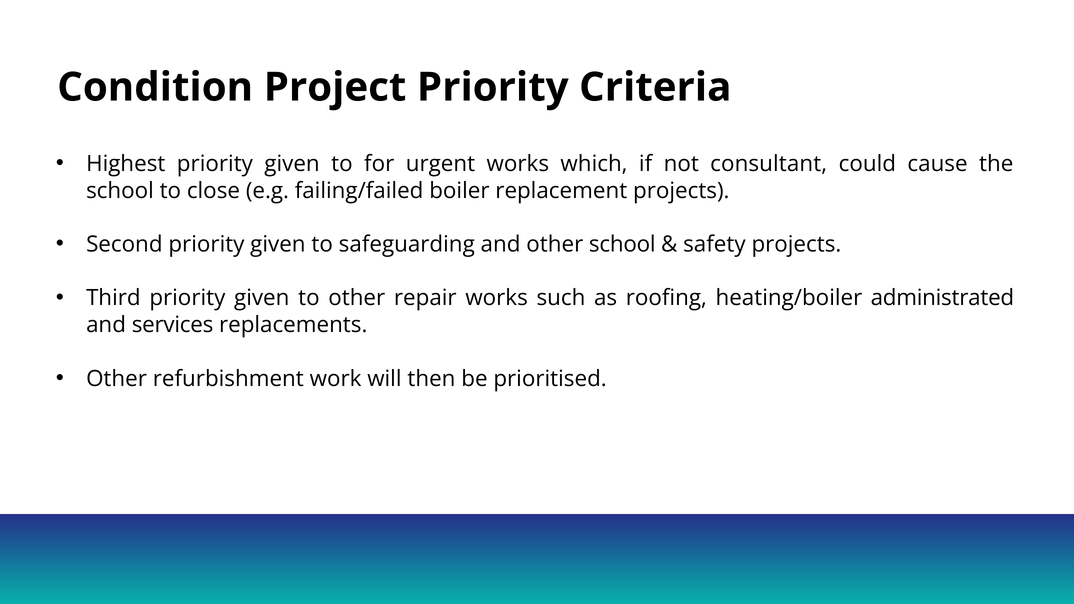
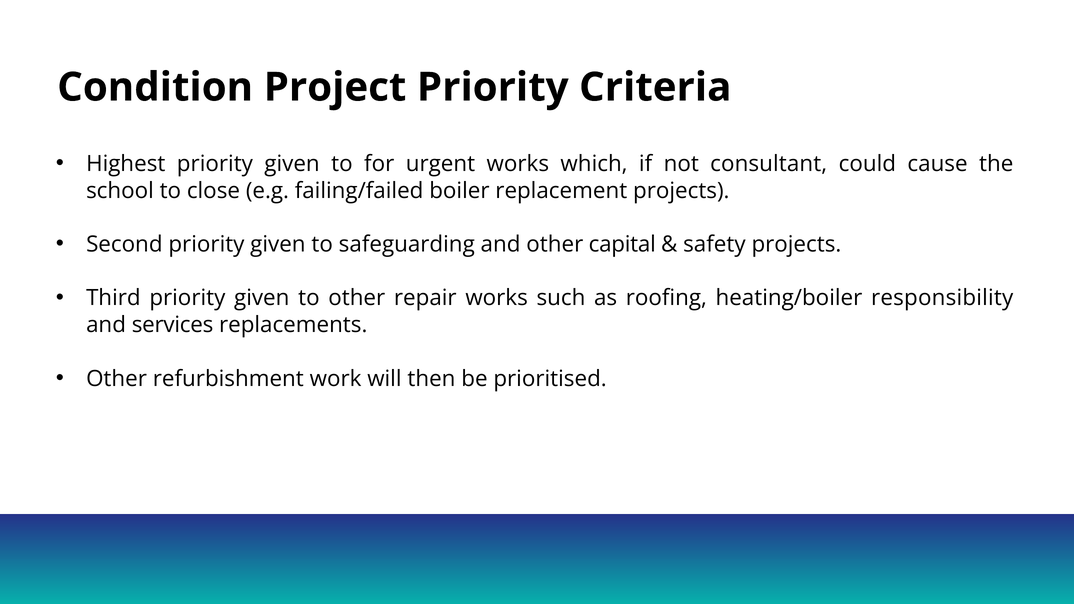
other school: school -> capital
administrated: administrated -> responsibility
